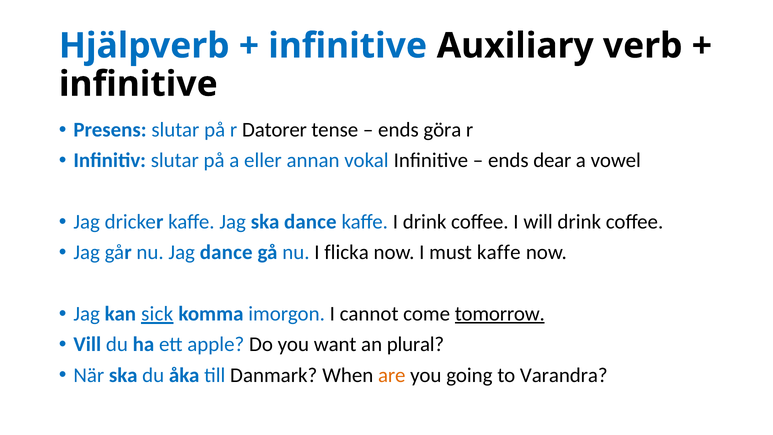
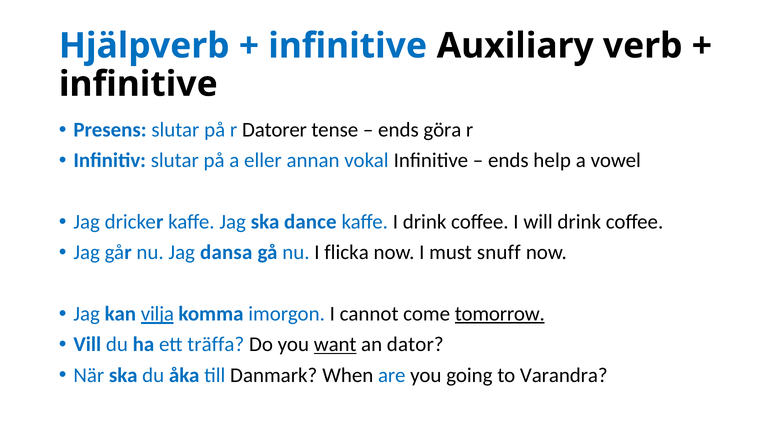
dear: dear -> help
Jag dance: dance -> dansa
must kaffe: kaffe -> snuff
sick: sick -> vilja
apple: apple -> träffa
want underline: none -> present
plural: plural -> dator
are colour: orange -> blue
